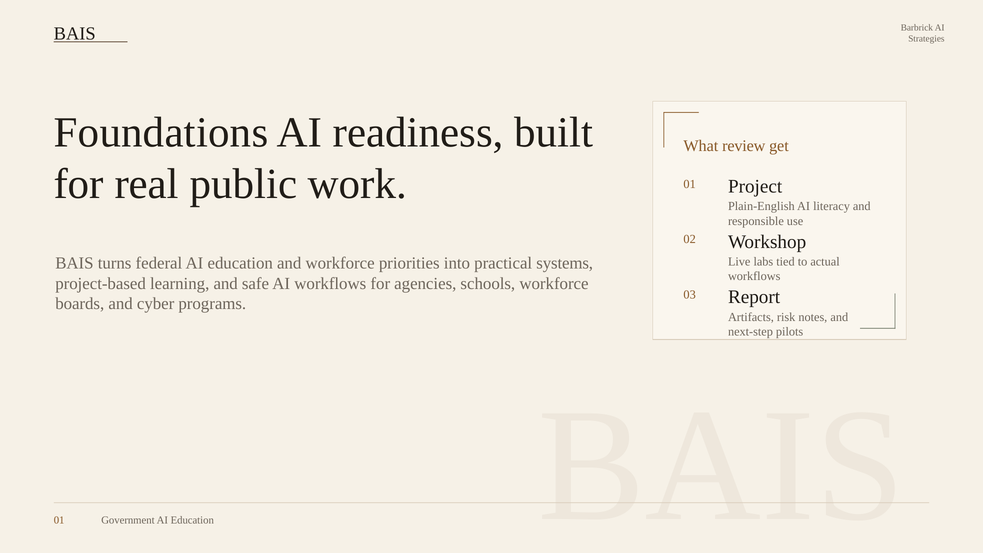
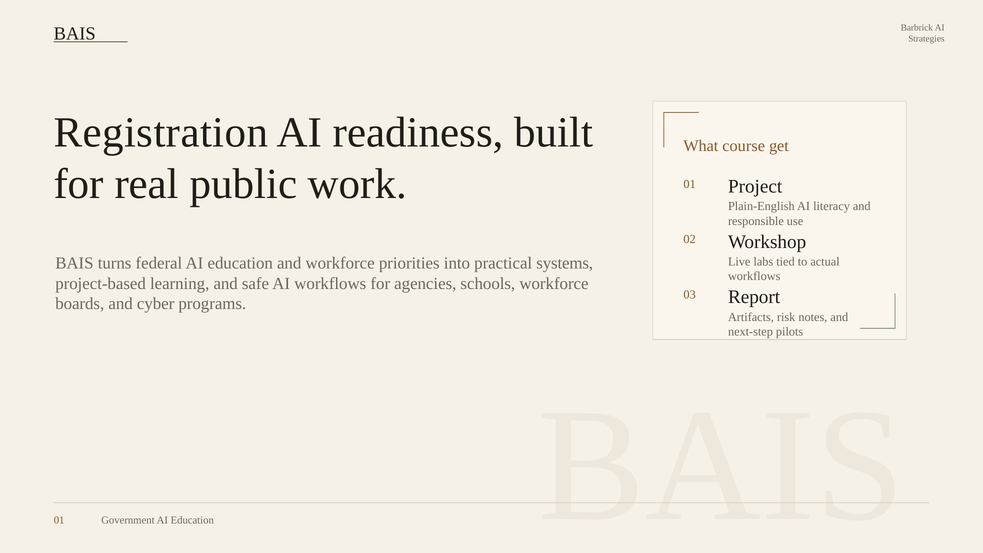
Foundations: Foundations -> Registration
review: review -> course
